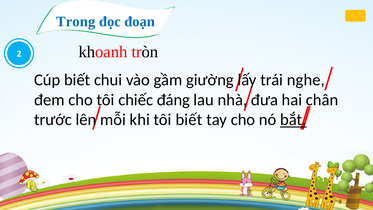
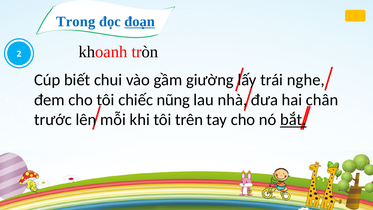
đoạn underline: none -> present
đáng: đáng -> nũng
tôi biết: biết -> trên
